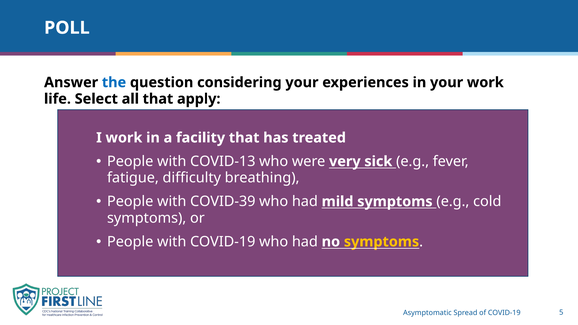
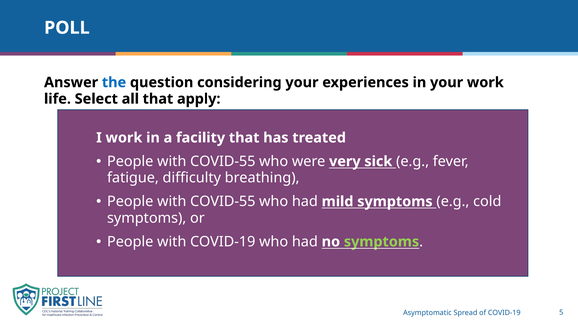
COVID-13 at (223, 161): COVID-13 -> COVID-55
COVID-39 at (223, 202): COVID-39 -> COVID-55
symptoms at (382, 242) colour: yellow -> light green
